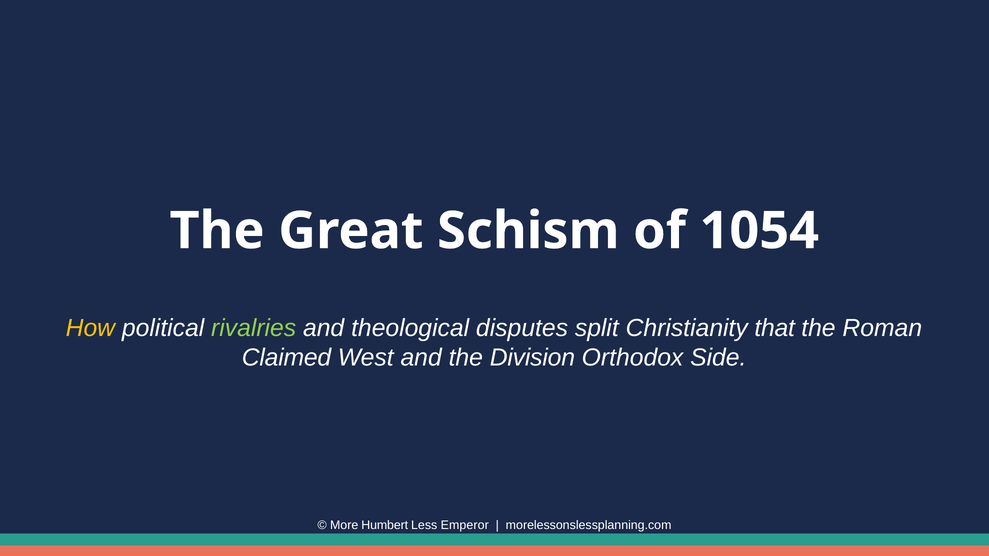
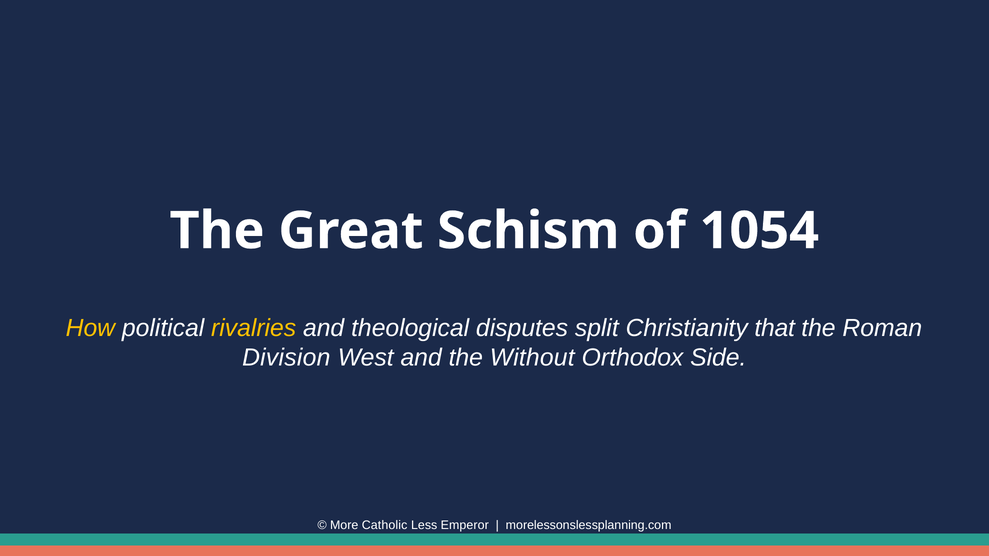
rivalries colour: light green -> yellow
Claimed: Claimed -> Division
Division: Division -> Without
Humbert: Humbert -> Catholic
